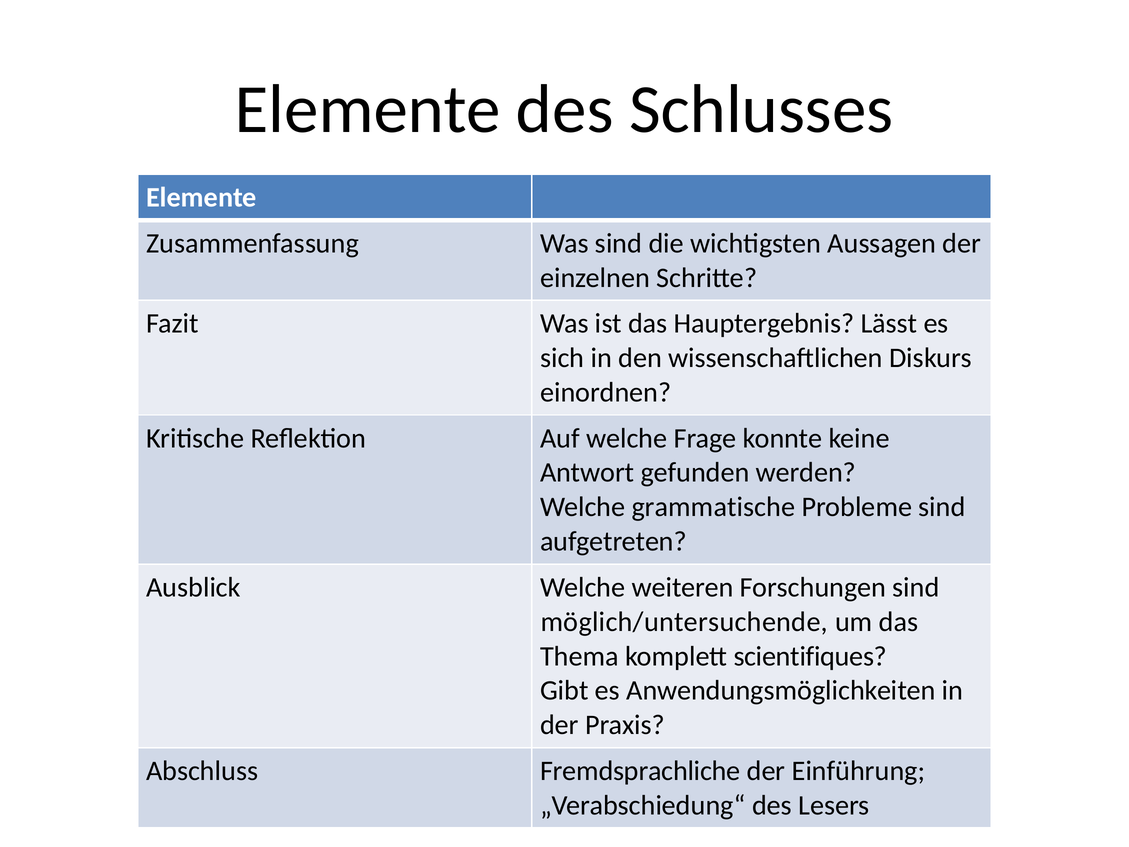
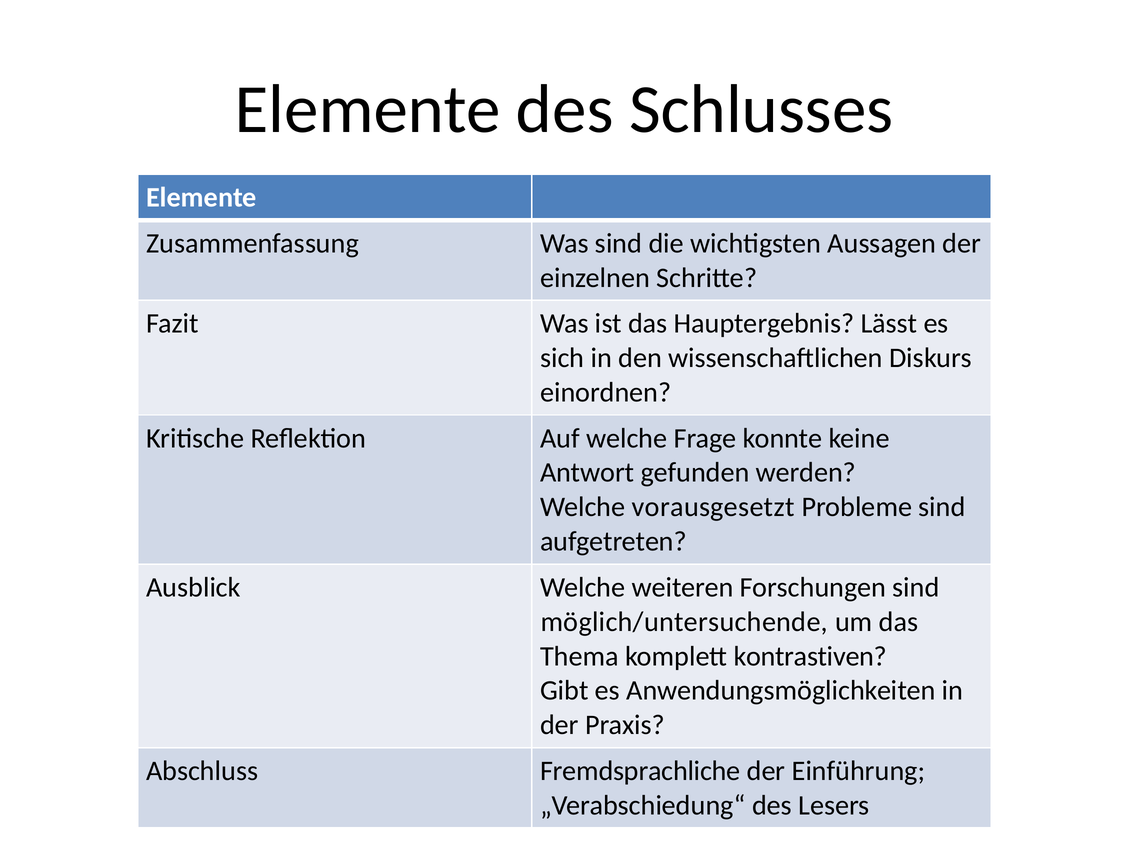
grammatische: grammatische -> vorausgesetzt
scientifiques: scientifiques -> kontrastiven
